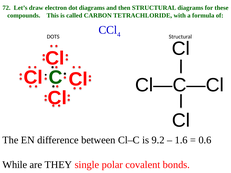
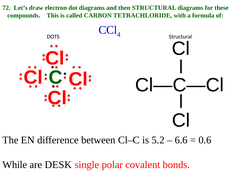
9.2: 9.2 -> 5.2
1.6: 1.6 -> 6.6
THEY: THEY -> DESK
